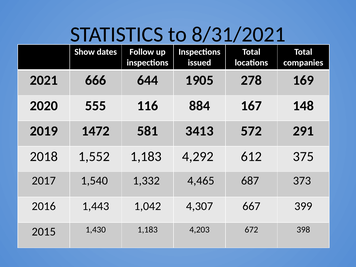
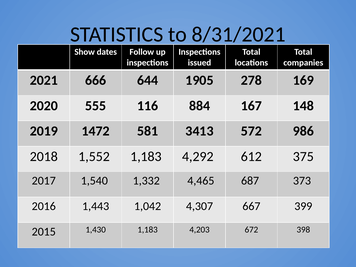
291: 291 -> 986
